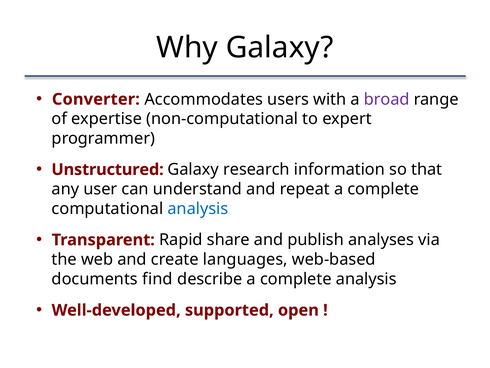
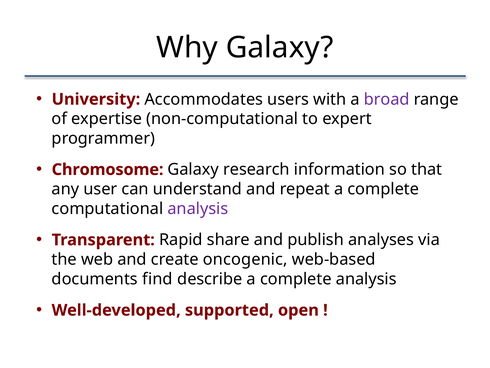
Converter: Converter -> University
Unstructured: Unstructured -> Chromosome
analysis at (198, 209) colour: blue -> purple
languages: languages -> oncogenic
